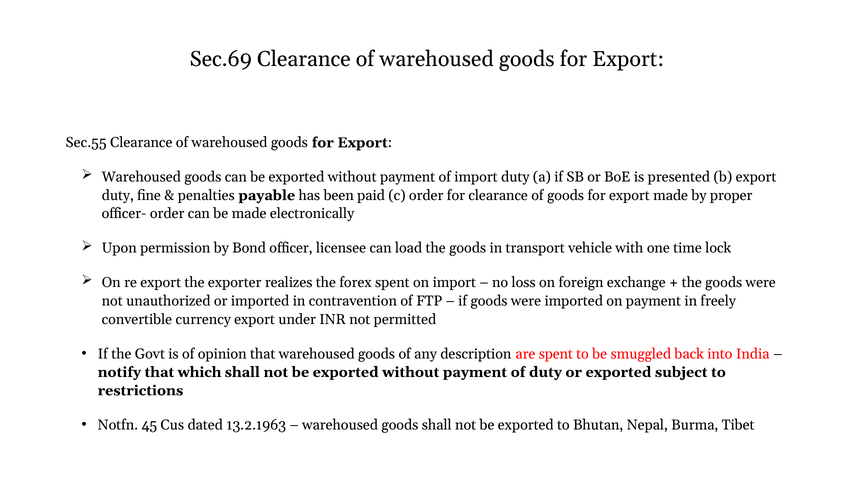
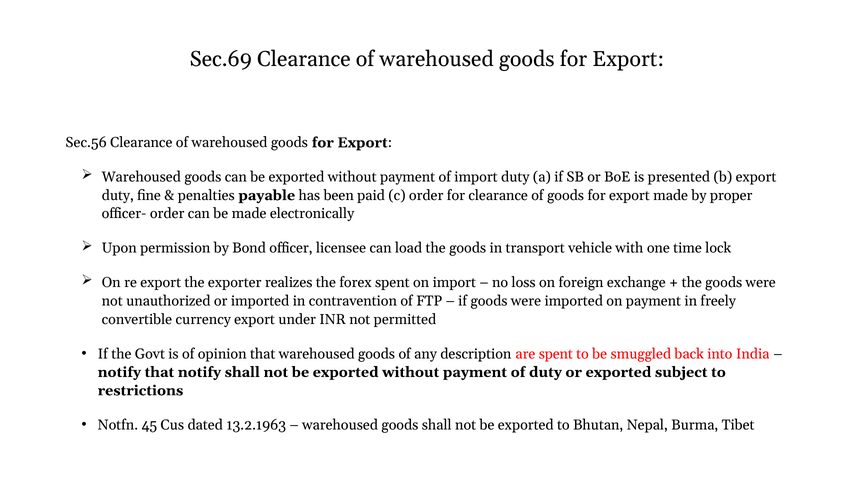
Sec.55: Sec.55 -> Sec.56
that which: which -> notify
